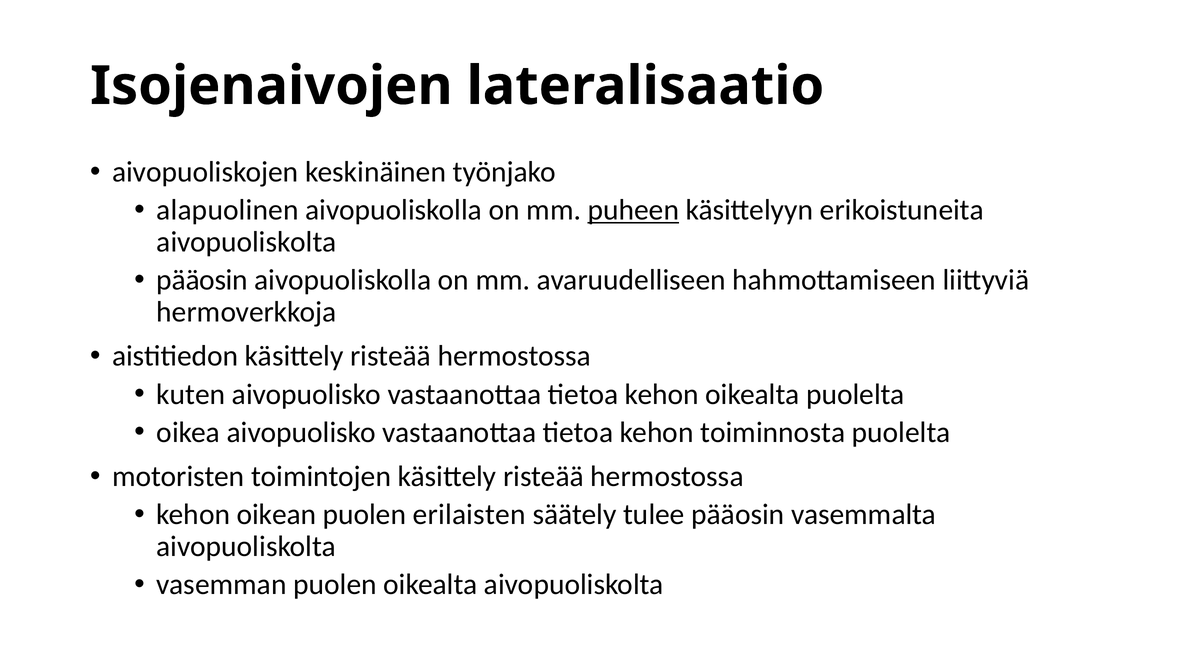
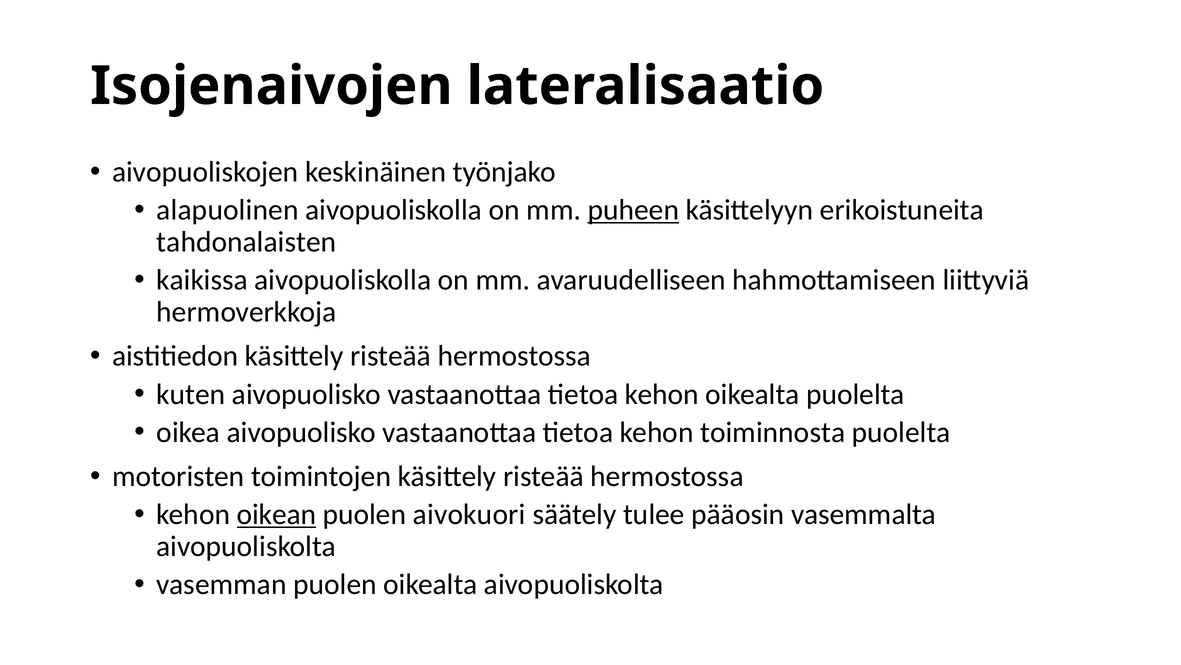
aivopuoliskolta at (247, 242): aivopuoliskolta -> tahdonalaisten
pääosin at (202, 280): pääosin -> kaikissa
oikean underline: none -> present
erilaisten: erilaisten -> aivokuori
